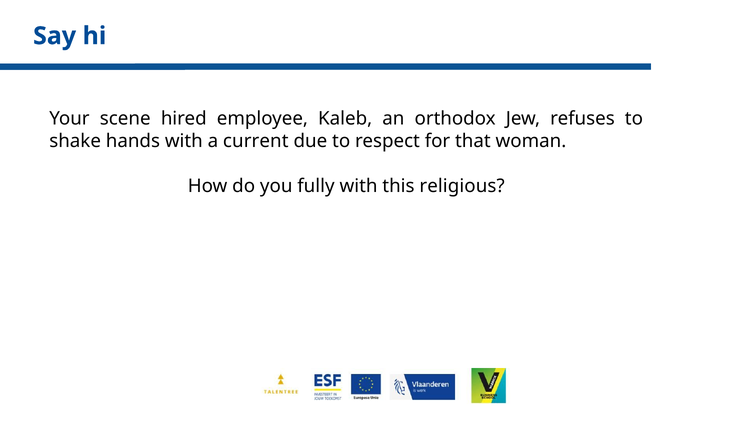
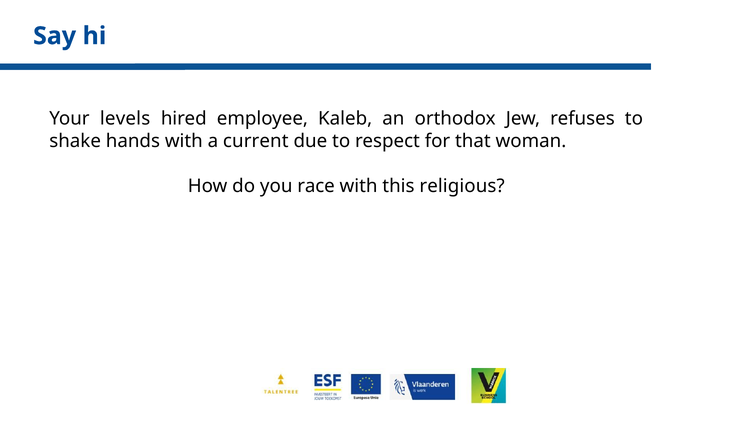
scene: scene -> levels
fully: fully -> race
